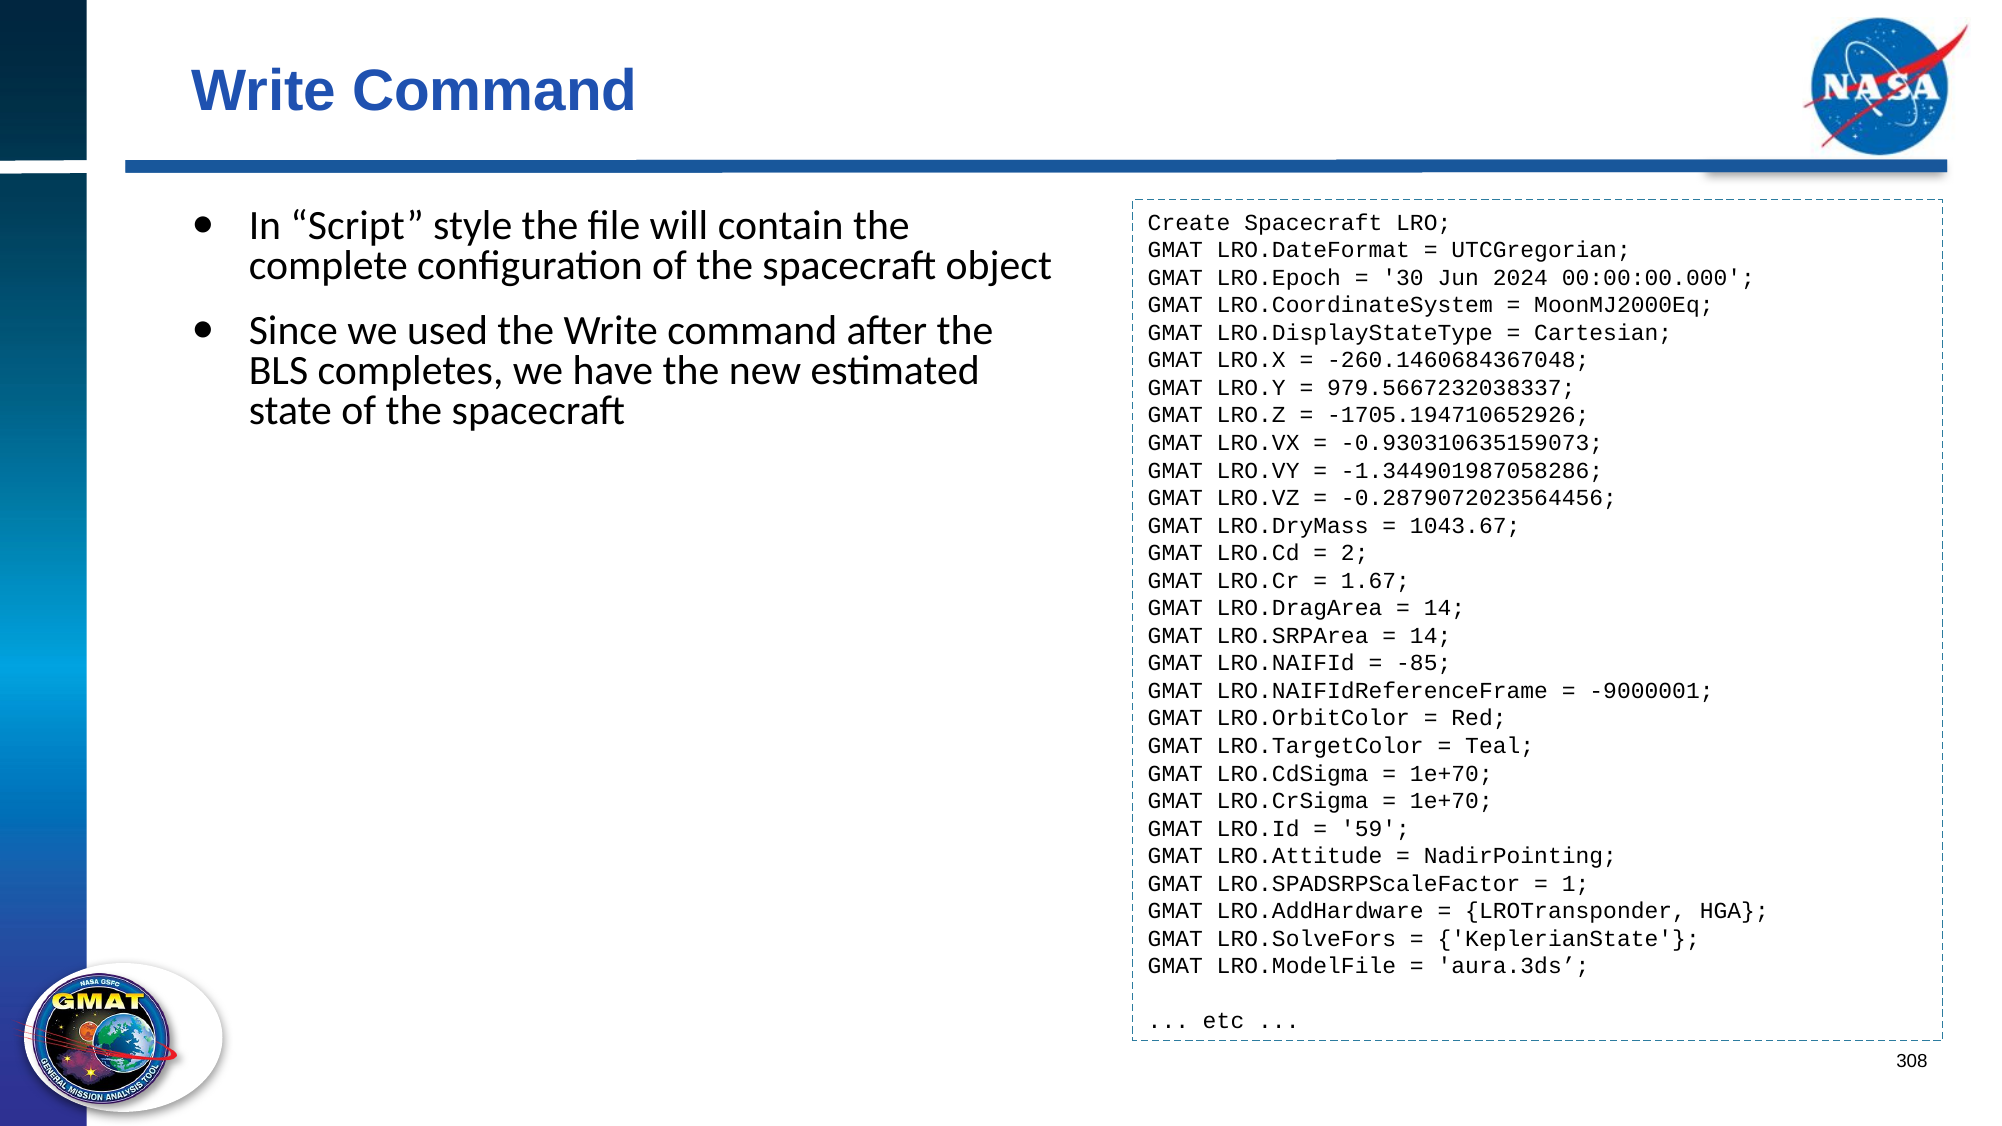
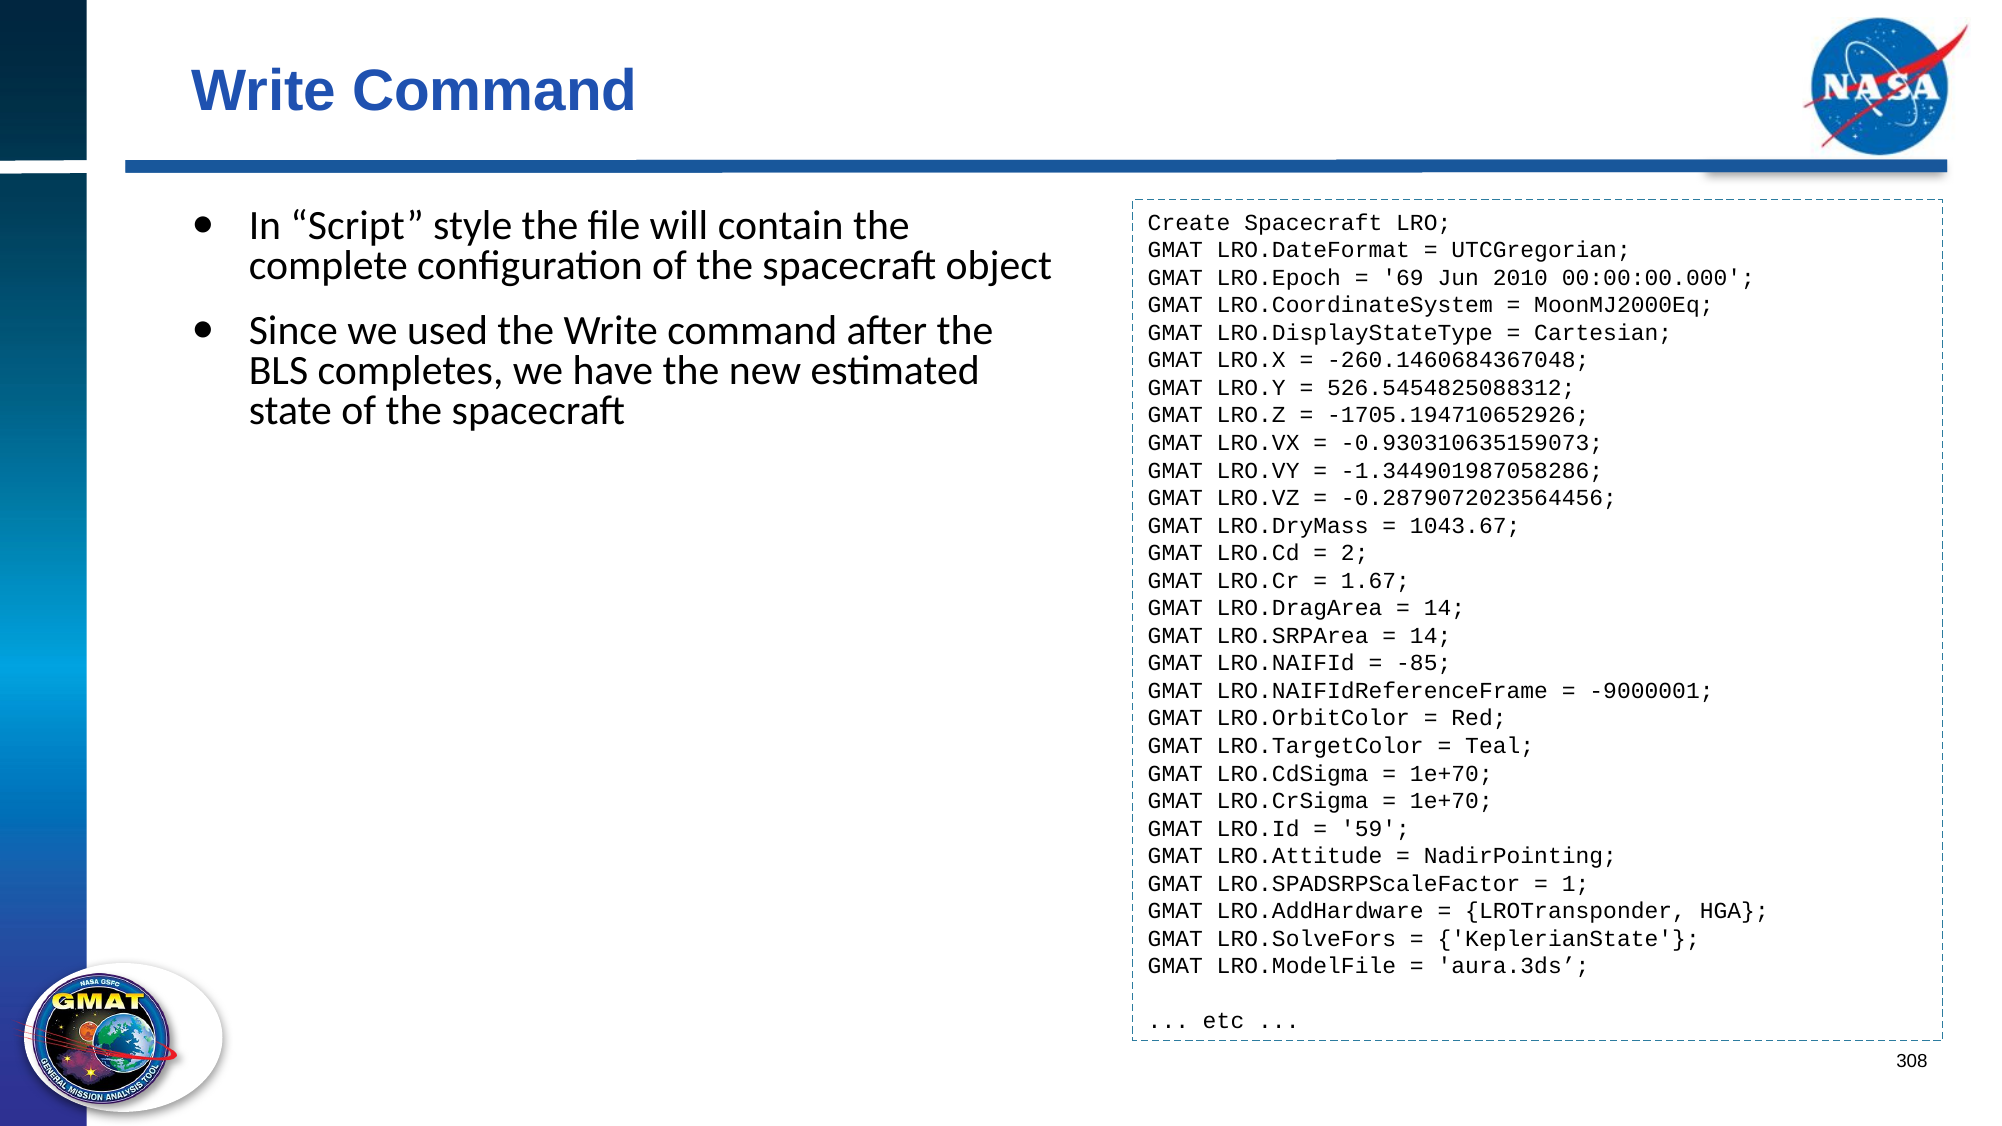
30: 30 -> 69
2024: 2024 -> 2010
979.5667232038337: 979.5667232038337 -> 526.5454825088312
